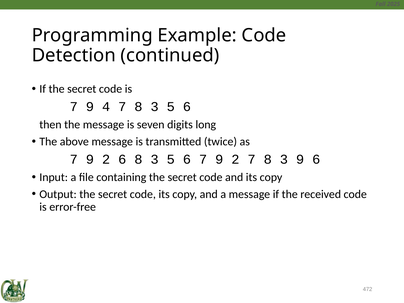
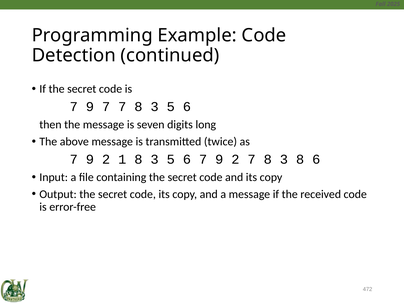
9 4: 4 -> 7
2 6: 6 -> 1
3 9: 9 -> 8
